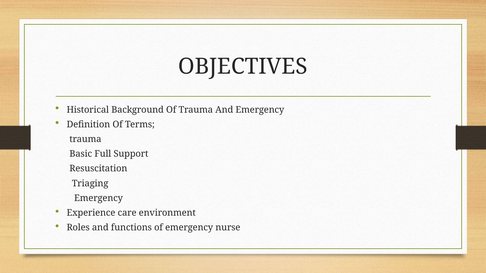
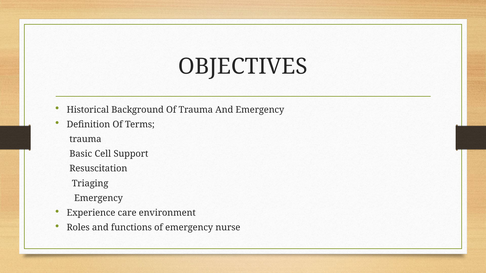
Full: Full -> Cell
